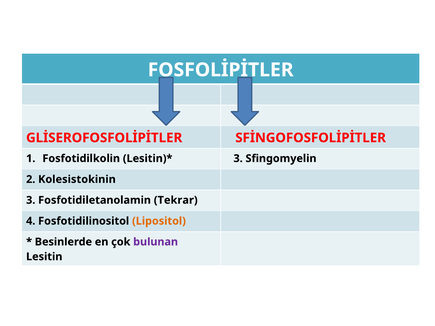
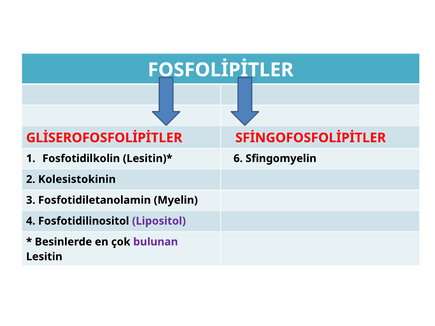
3 at (238, 159): 3 -> 6
Tekrar: Tekrar -> Myelin
Lipositol colour: orange -> purple
